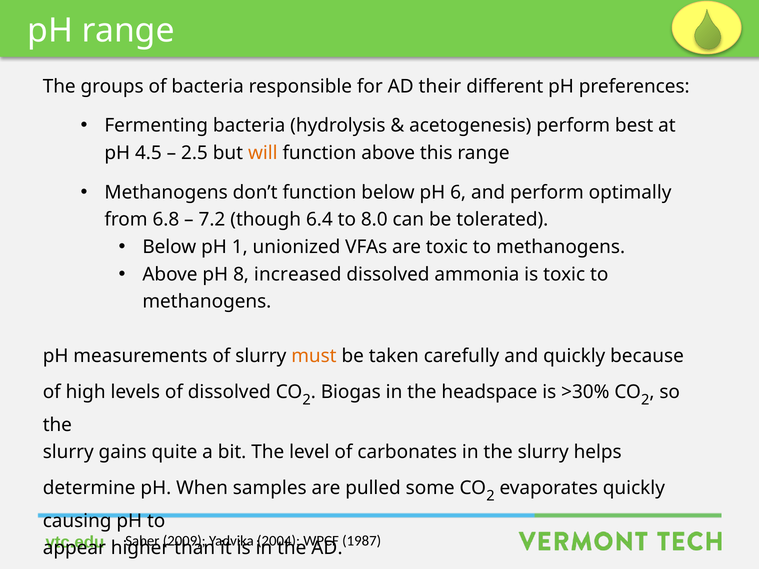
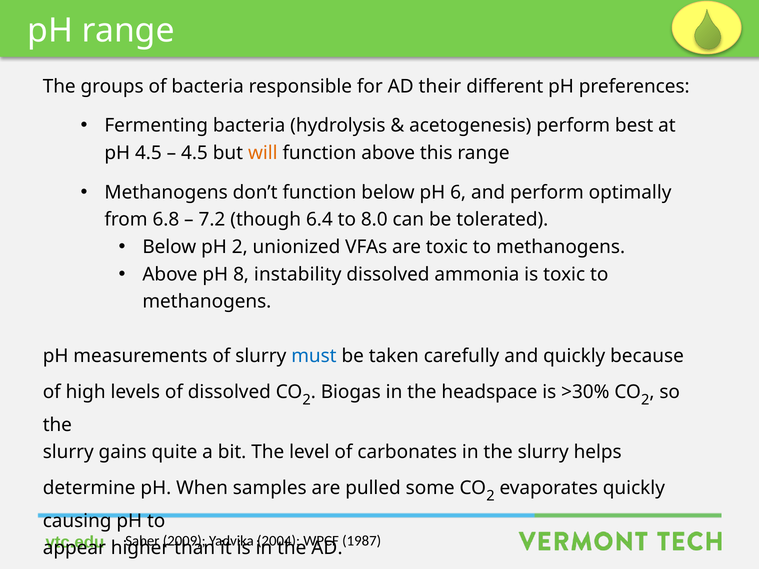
2.5 at (194, 153): 2.5 -> 4.5
pH 1: 1 -> 2
increased: increased -> instability
must colour: orange -> blue
